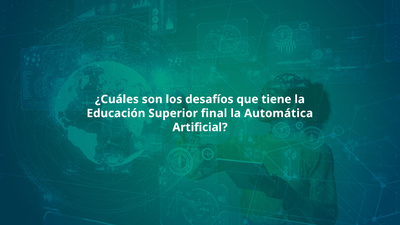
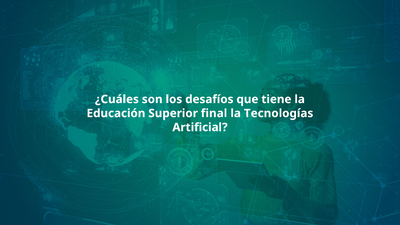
Automática: Automática -> Tecnologías
